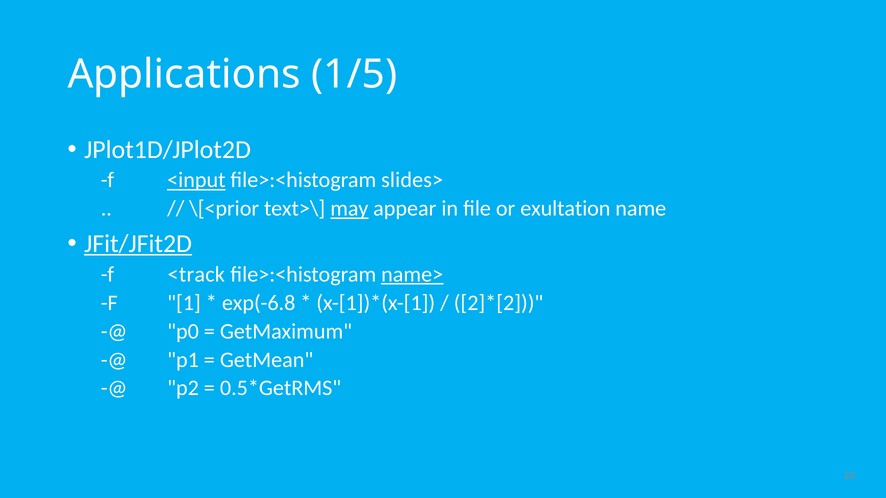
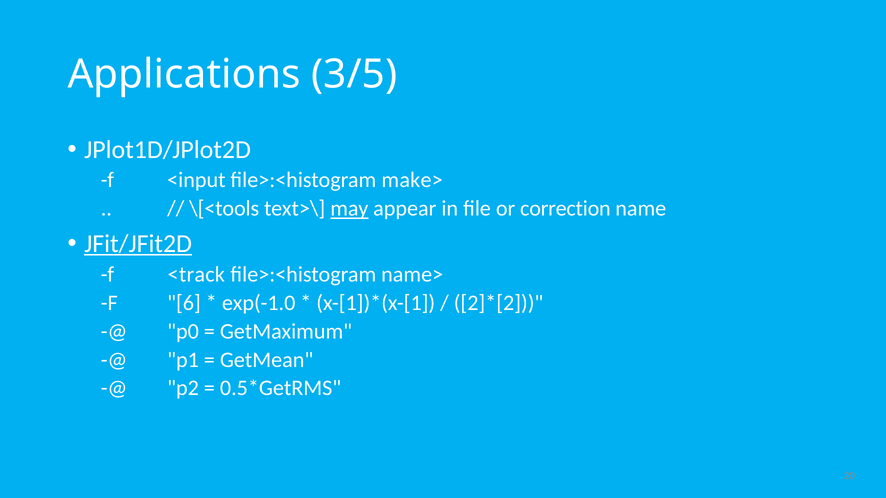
1/5: 1/5 -> 3/5
<input underline: present -> none
slides>: slides> -> make>
\[<prior: \[<prior -> \[<tools
exultation: exultation -> correction
name> underline: present -> none
1: 1 -> 6
exp(-6.8: exp(-6.8 -> exp(-1.0
